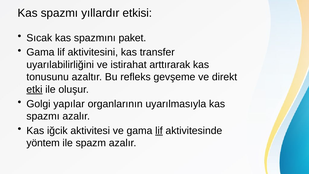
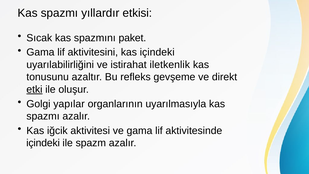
kas transfer: transfer -> içindeki
arttırarak: arttırarak -> iletkenlik
lif at (159, 131) underline: present -> none
yöntem at (43, 143): yöntem -> içindeki
